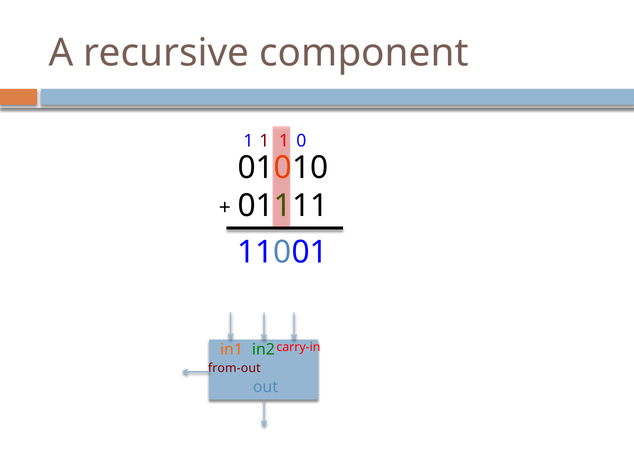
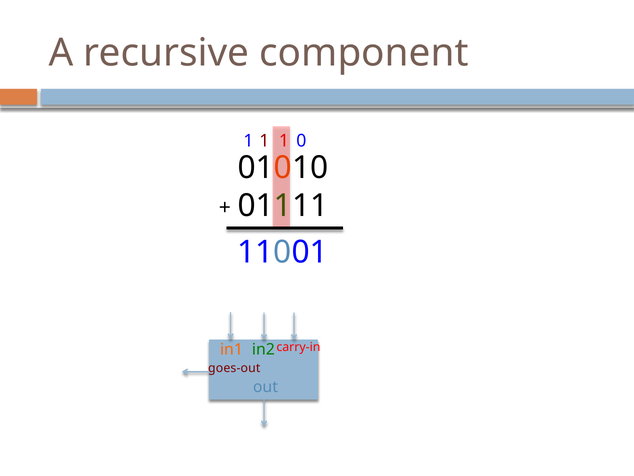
from-out: from-out -> goes-out
